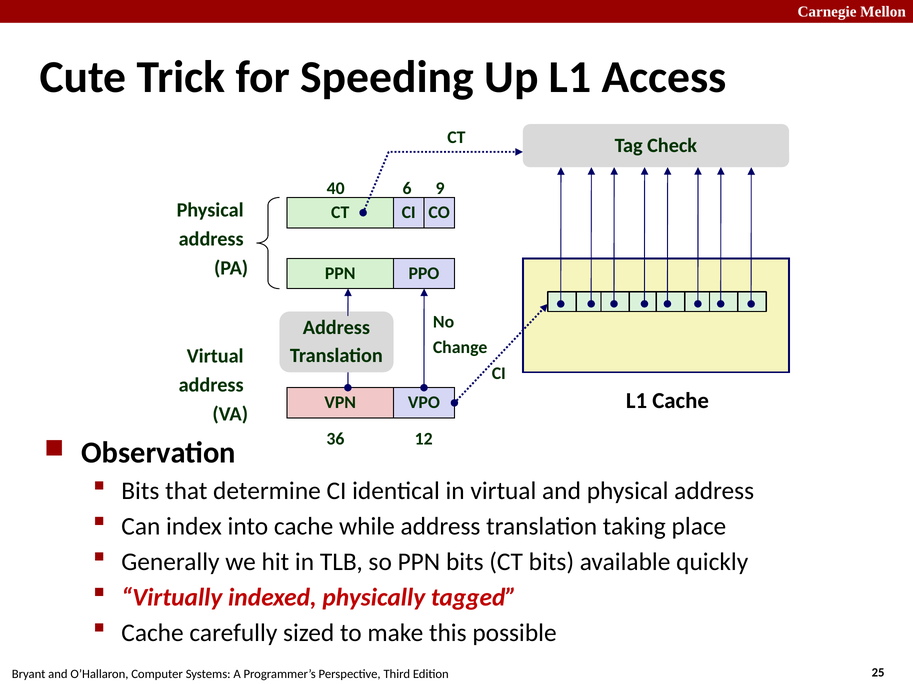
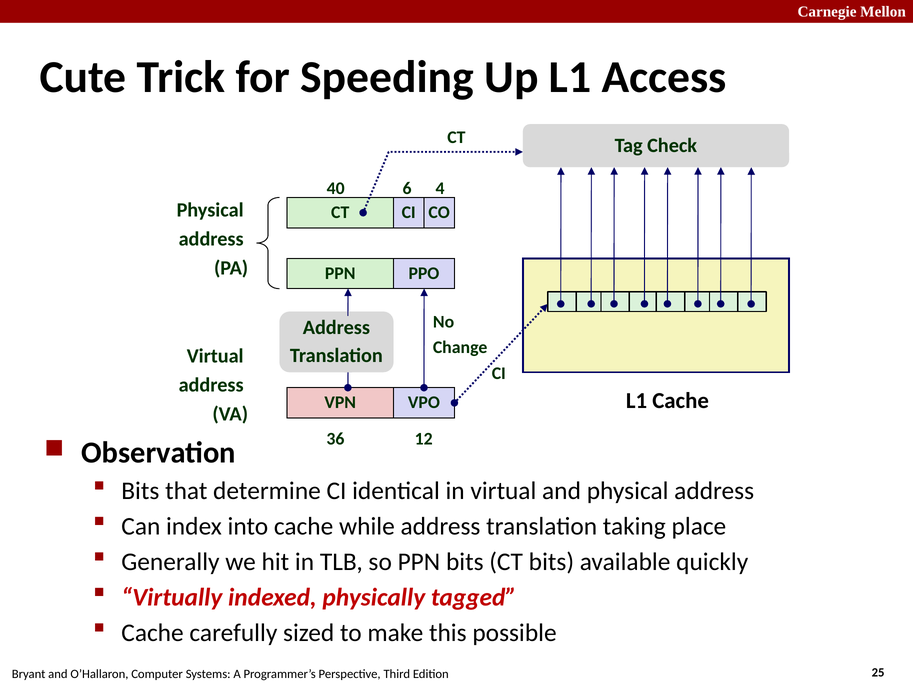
9: 9 -> 4
